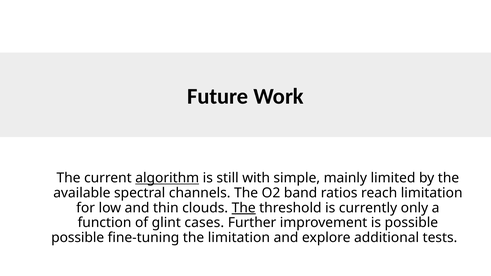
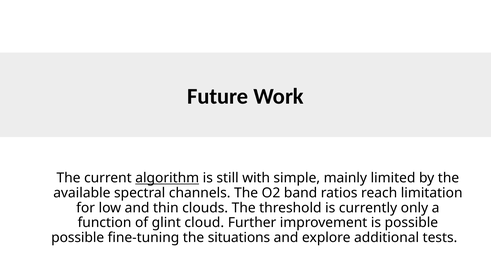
The at (244, 208) underline: present -> none
cases: cases -> cloud
the limitation: limitation -> situations
